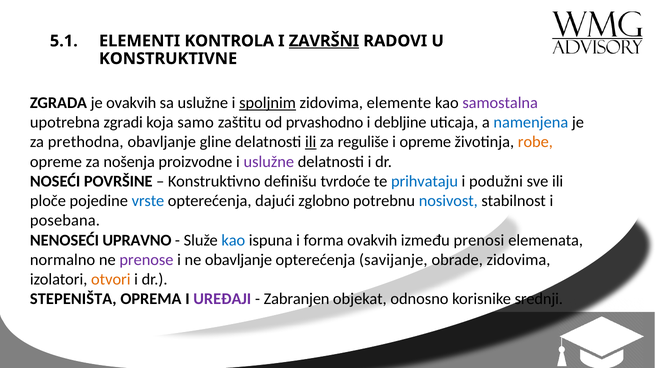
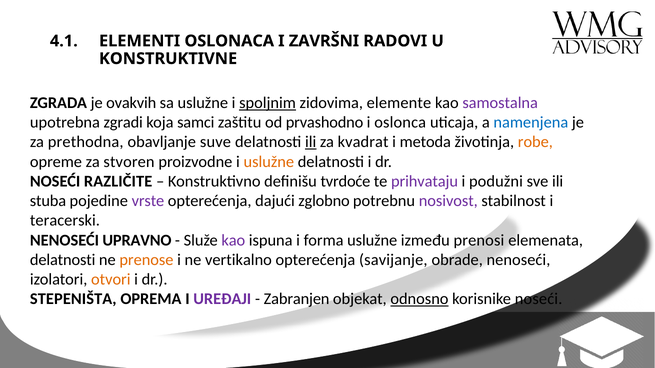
5.1: 5.1 -> 4.1
KONTROLA: KONTROLA -> OSLONACA
ZAVRŠNI underline: present -> none
samo: samo -> samci
debljine: debljine -> oslonca
gline: gline -> suve
reguliše: reguliše -> kvadrat
i opreme: opreme -> metoda
nošenja: nošenja -> stvoren
uslužne at (269, 162) colour: purple -> orange
POVRŠINE: POVRŠINE -> RAZLIČITE
prihvataju colour: blue -> purple
ploče: ploče -> stuba
vrste colour: blue -> purple
nosivost colour: blue -> purple
posebana: posebana -> teracerski
kao at (233, 240) colour: blue -> purple
forma ovakvih: ovakvih -> uslužne
normalno at (63, 260): normalno -> delatnosti
prenose colour: purple -> orange
ne obavljanje: obavljanje -> vertikalno
obrade zidovima: zidovima -> nenoseći
odnosno underline: none -> present
korisnike srednji: srednji -> noseći
